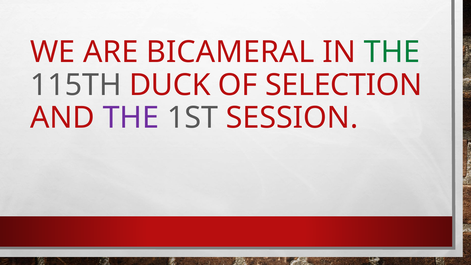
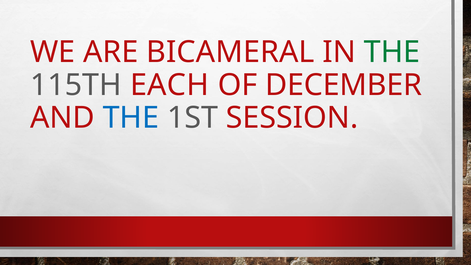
DUCK: DUCK -> EACH
SELECTION: SELECTION -> DECEMBER
THE at (131, 118) colour: purple -> blue
